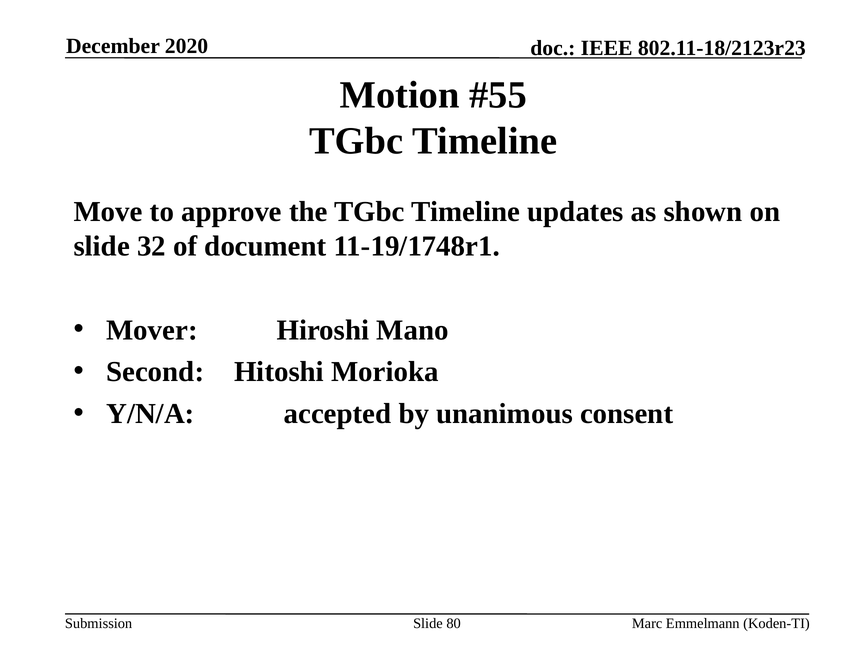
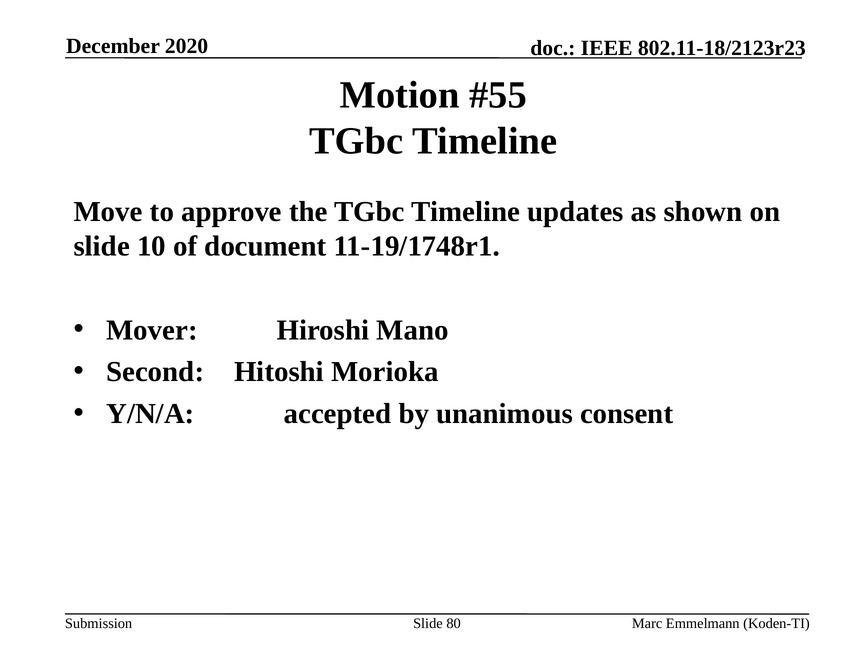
32: 32 -> 10
